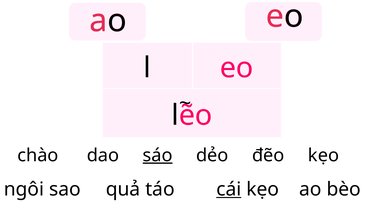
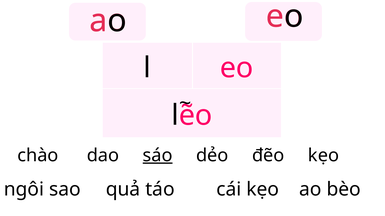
cái underline: present -> none
